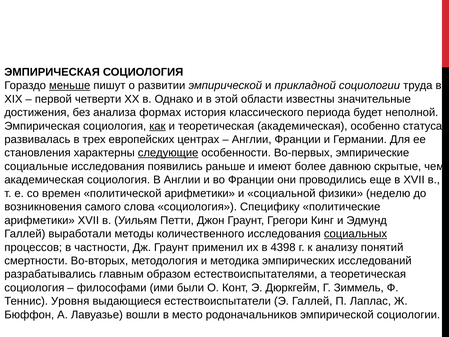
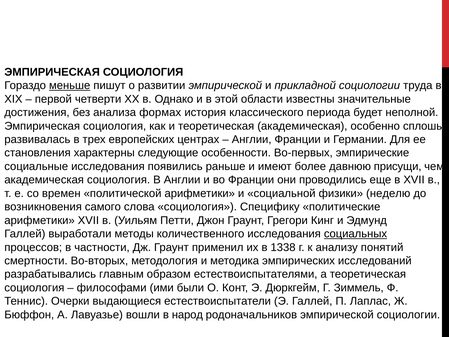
как underline: present -> none
статуса: статуса -> сплошь
следующие underline: present -> none
скрытые: скрытые -> присущи
4398: 4398 -> 1338
Уровня: Уровня -> Очерки
место: место -> народ
